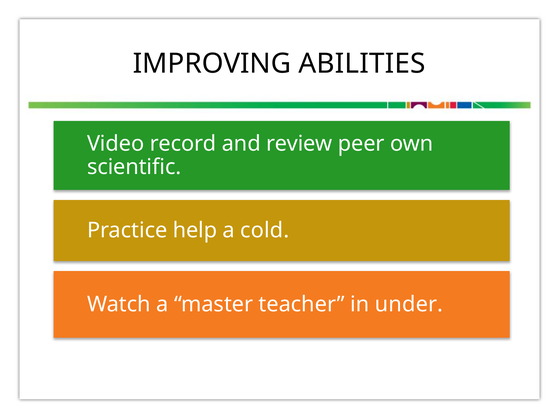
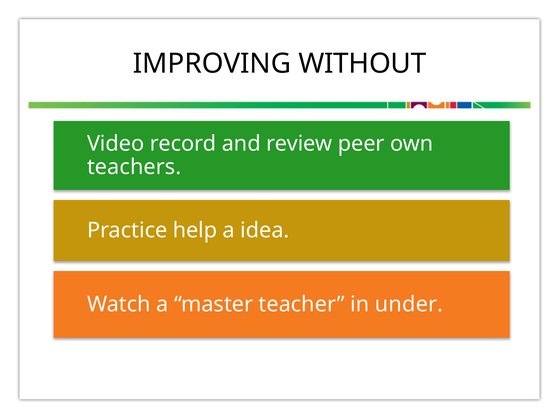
ABILITIES: ABILITIES -> WITHOUT
scientific: scientific -> teachers
cold: cold -> idea
